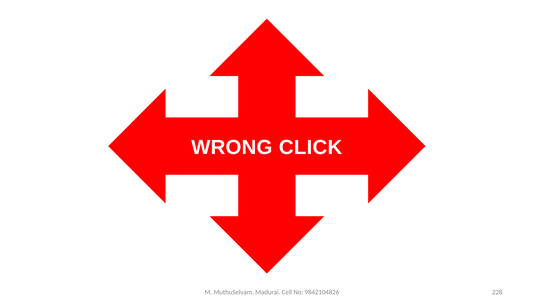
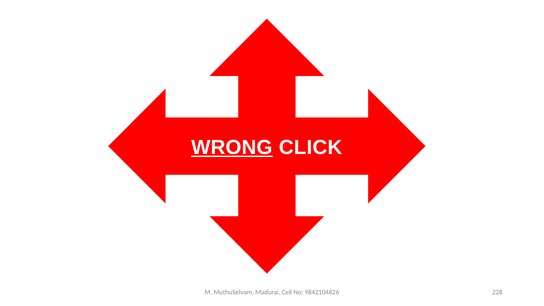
WRONG underline: none -> present
